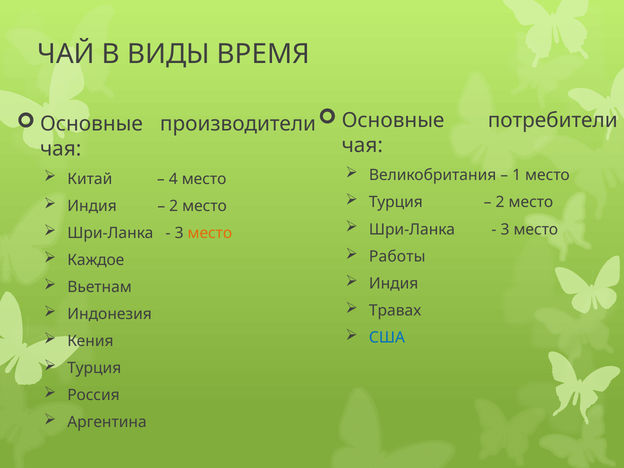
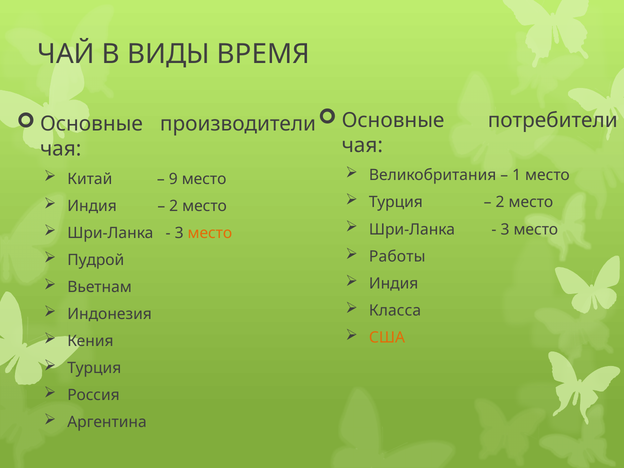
4: 4 -> 9
Каждое: Каждое -> Пудрой
Травах: Травах -> Класса
США colour: blue -> orange
